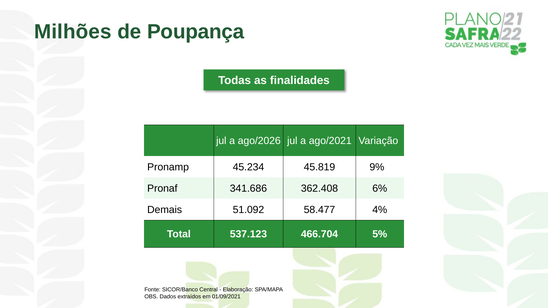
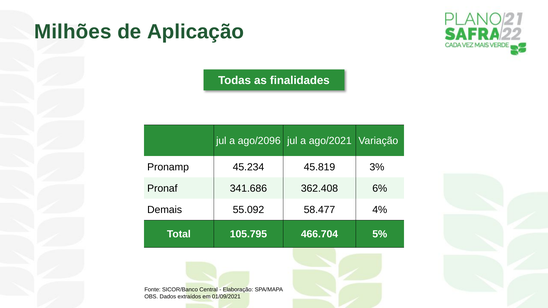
Poupança: Poupança -> Aplicação
ago/2026: ago/2026 -> ago/2096
9%: 9% -> 3%
51.092: 51.092 -> 55.092
537.123: 537.123 -> 105.795
